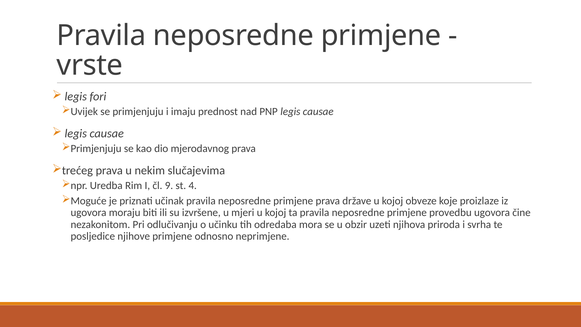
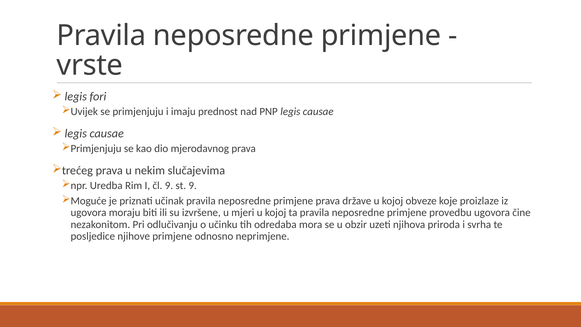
st 4: 4 -> 9
